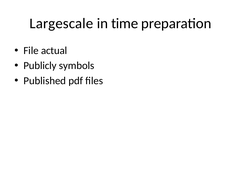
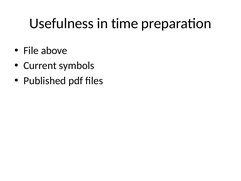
Largescale: Largescale -> Usefulness
actual: actual -> above
Publicly: Publicly -> Current
